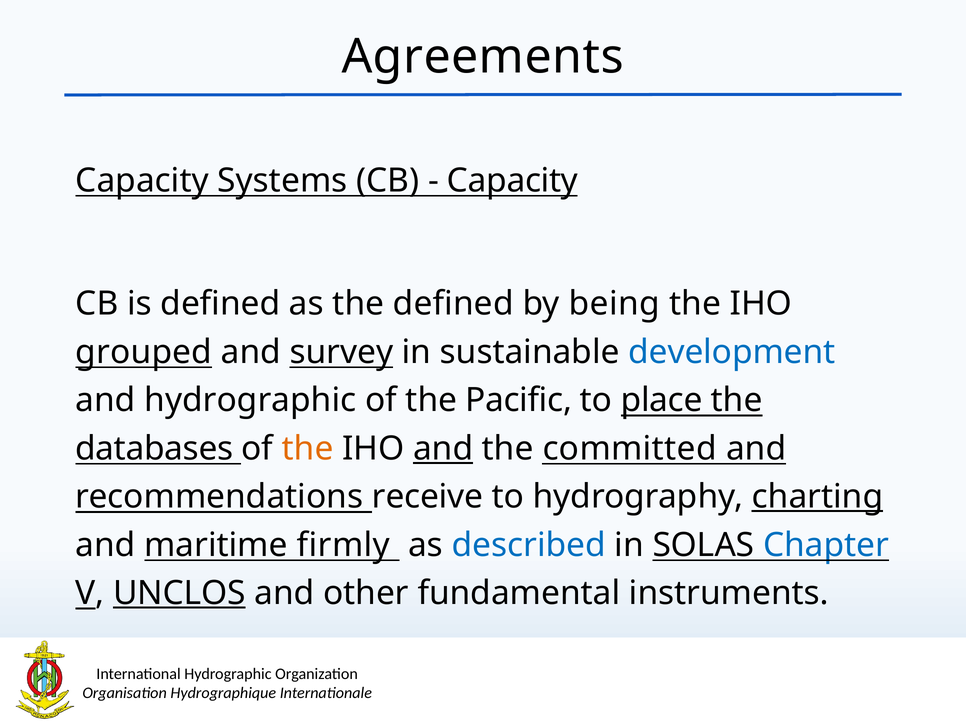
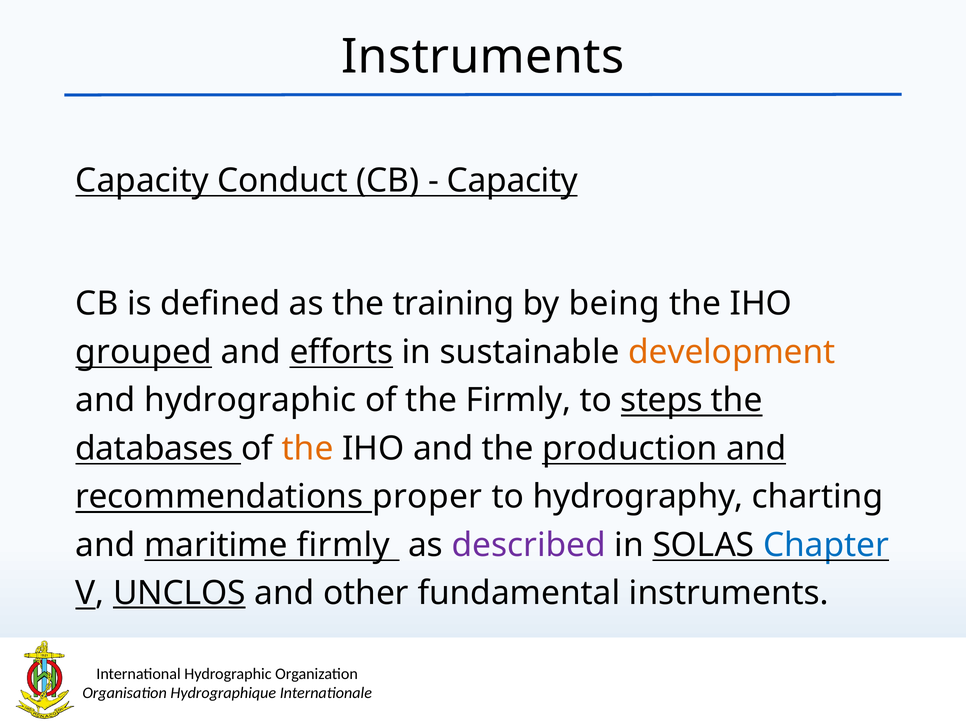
Agreements at (483, 57): Agreements -> Instruments
Systems: Systems -> Conduct
the defined: defined -> training
survey: survey -> efforts
development colour: blue -> orange
the Pacific: Pacific -> Firmly
place: place -> steps
and at (443, 449) underline: present -> none
committed: committed -> production
receive: receive -> proper
charting underline: present -> none
described colour: blue -> purple
